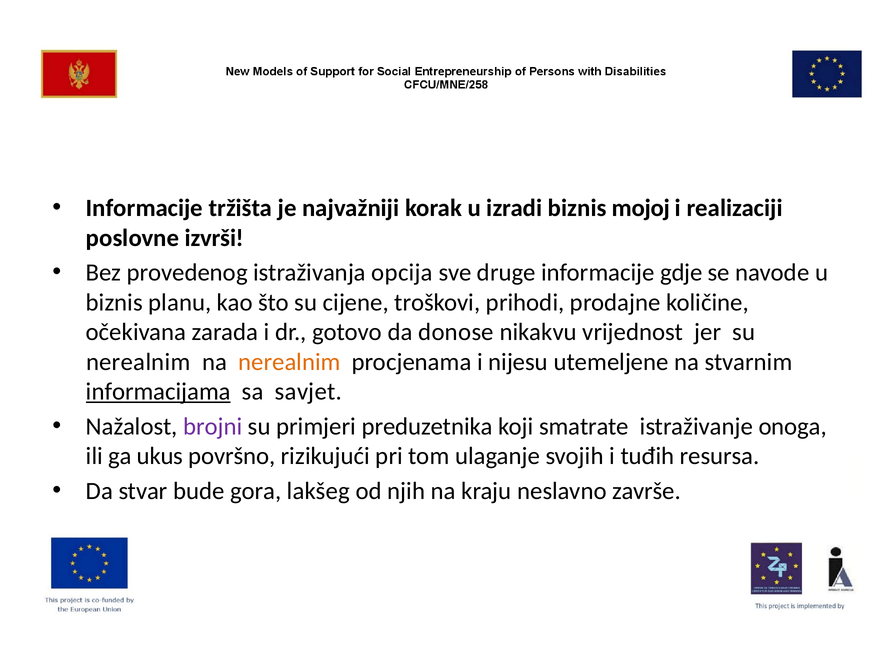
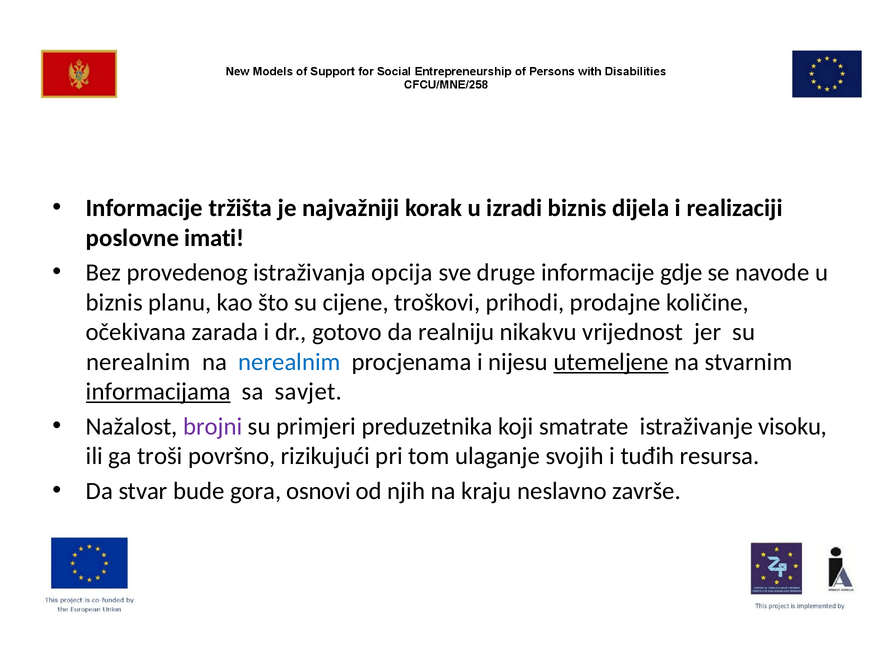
mojoj: mojoj -> dijela
izvrši: izvrši -> imati
donose: donose -> realniju
nerealnim at (289, 362) colour: orange -> blue
utemeljene underline: none -> present
onoga: onoga -> visoku
ukus: ukus -> troši
lakšeg: lakšeg -> osnovi
